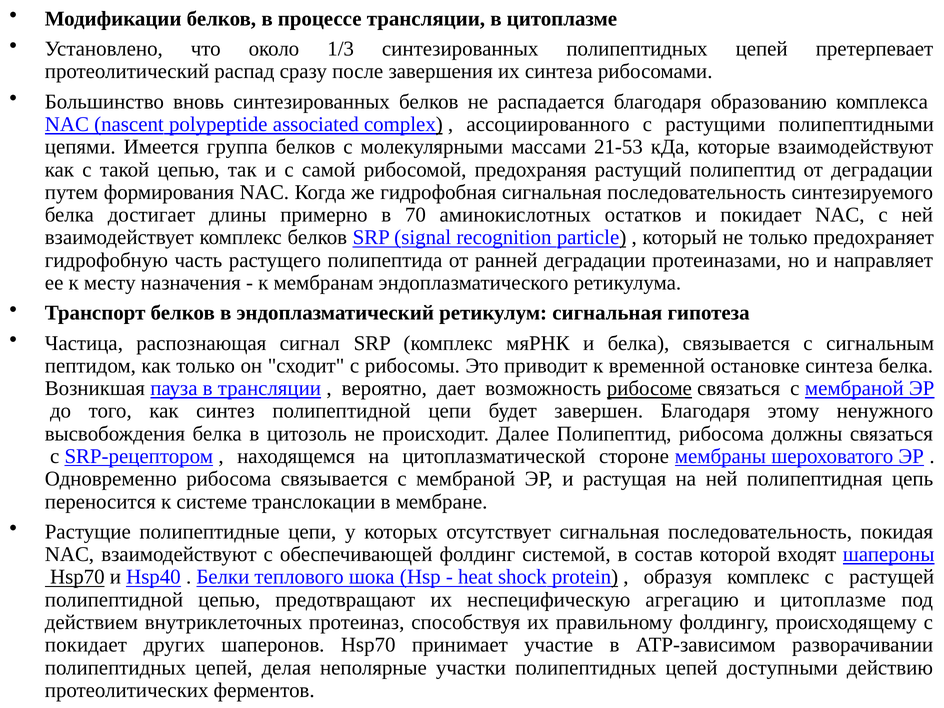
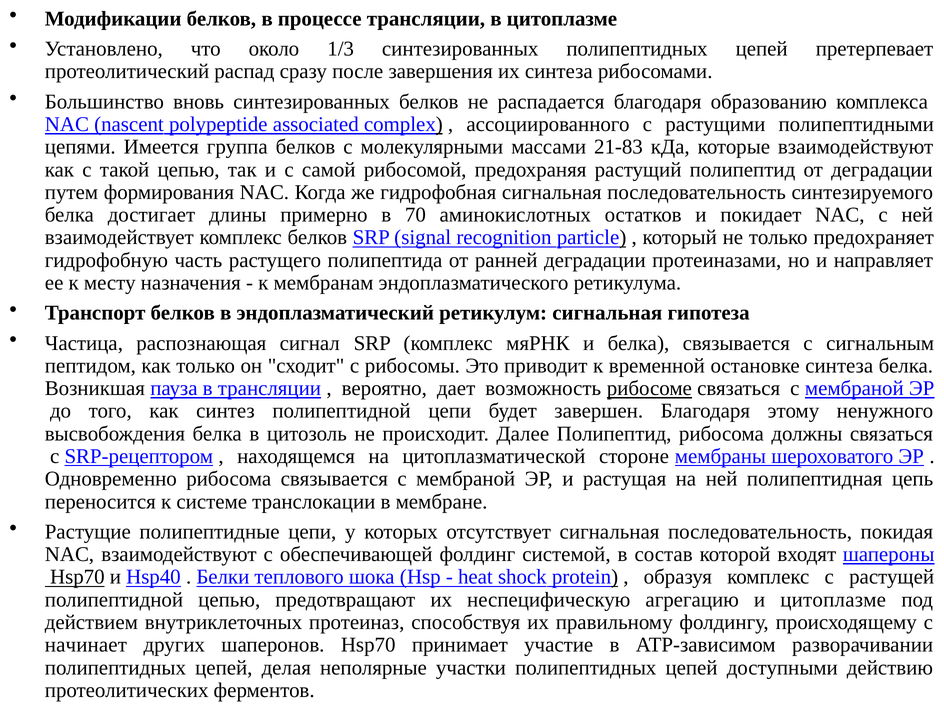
21-53: 21-53 -> 21-83
покидает at (86, 645): покидает -> начинает
